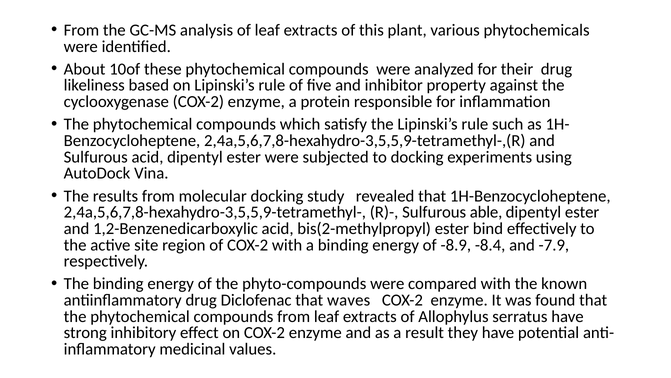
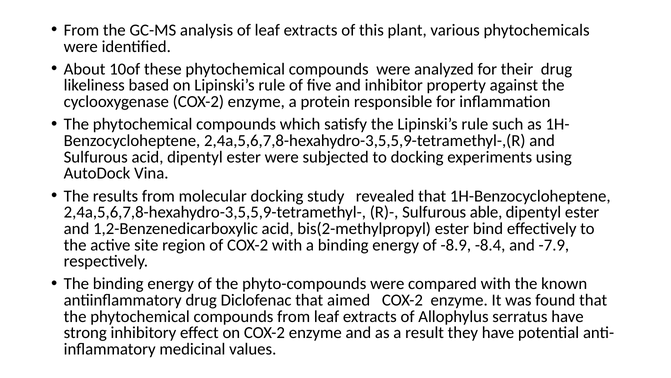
waves: waves -> aimed
